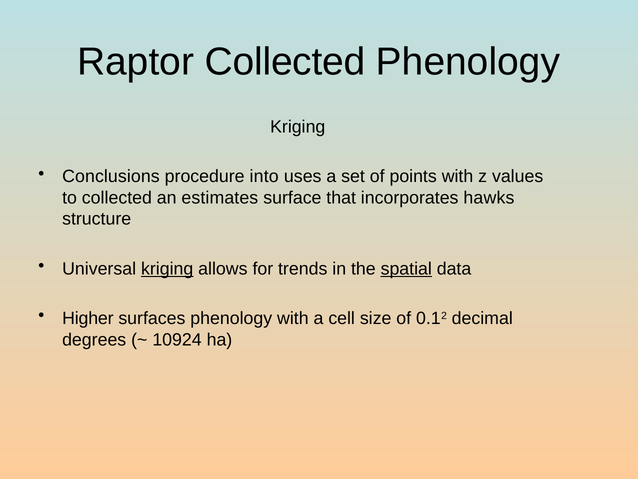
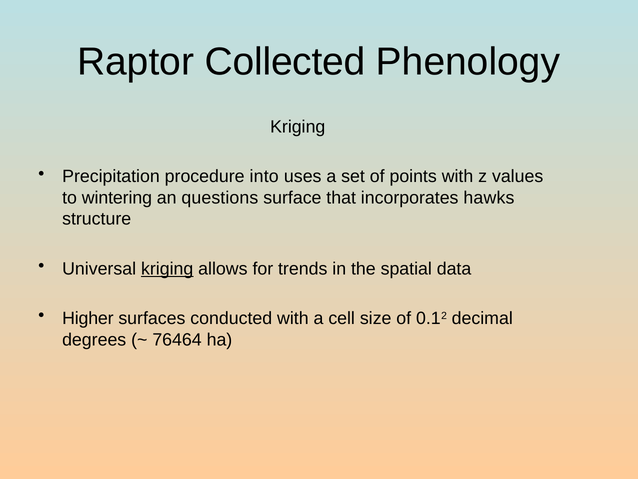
Conclusions: Conclusions -> Precipitation
to collected: collected -> wintering
estimates: estimates -> questions
spatial underline: present -> none
surfaces phenology: phenology -> conducted
10924: 10924 -> 76464
